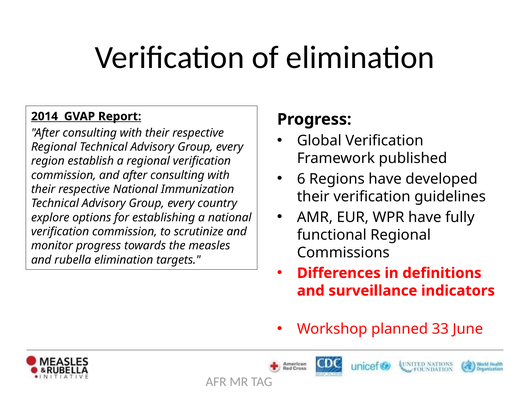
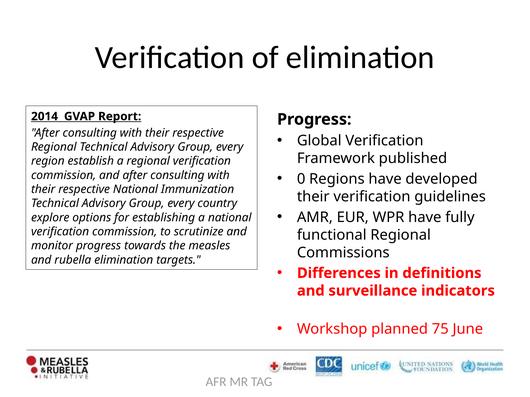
6: 6 -> 0
33: 33 -> 75
